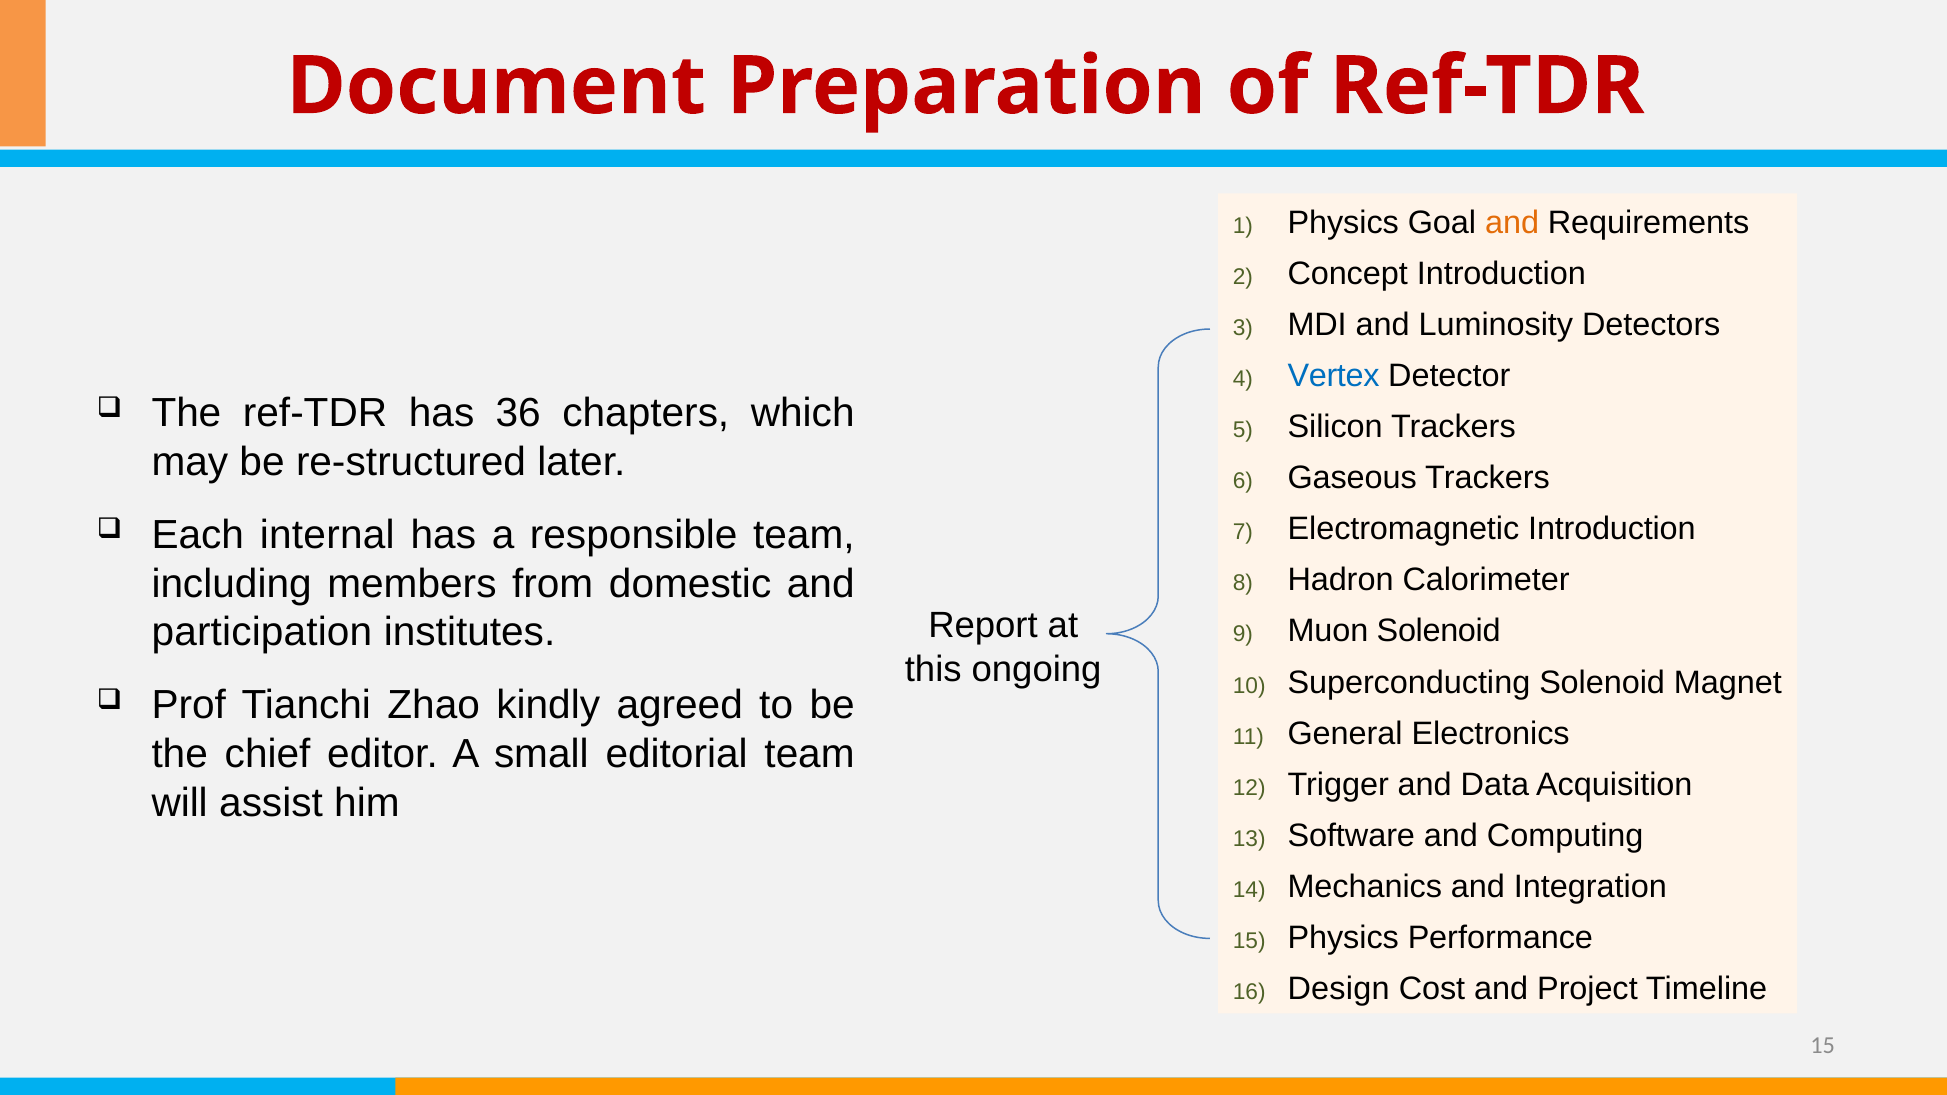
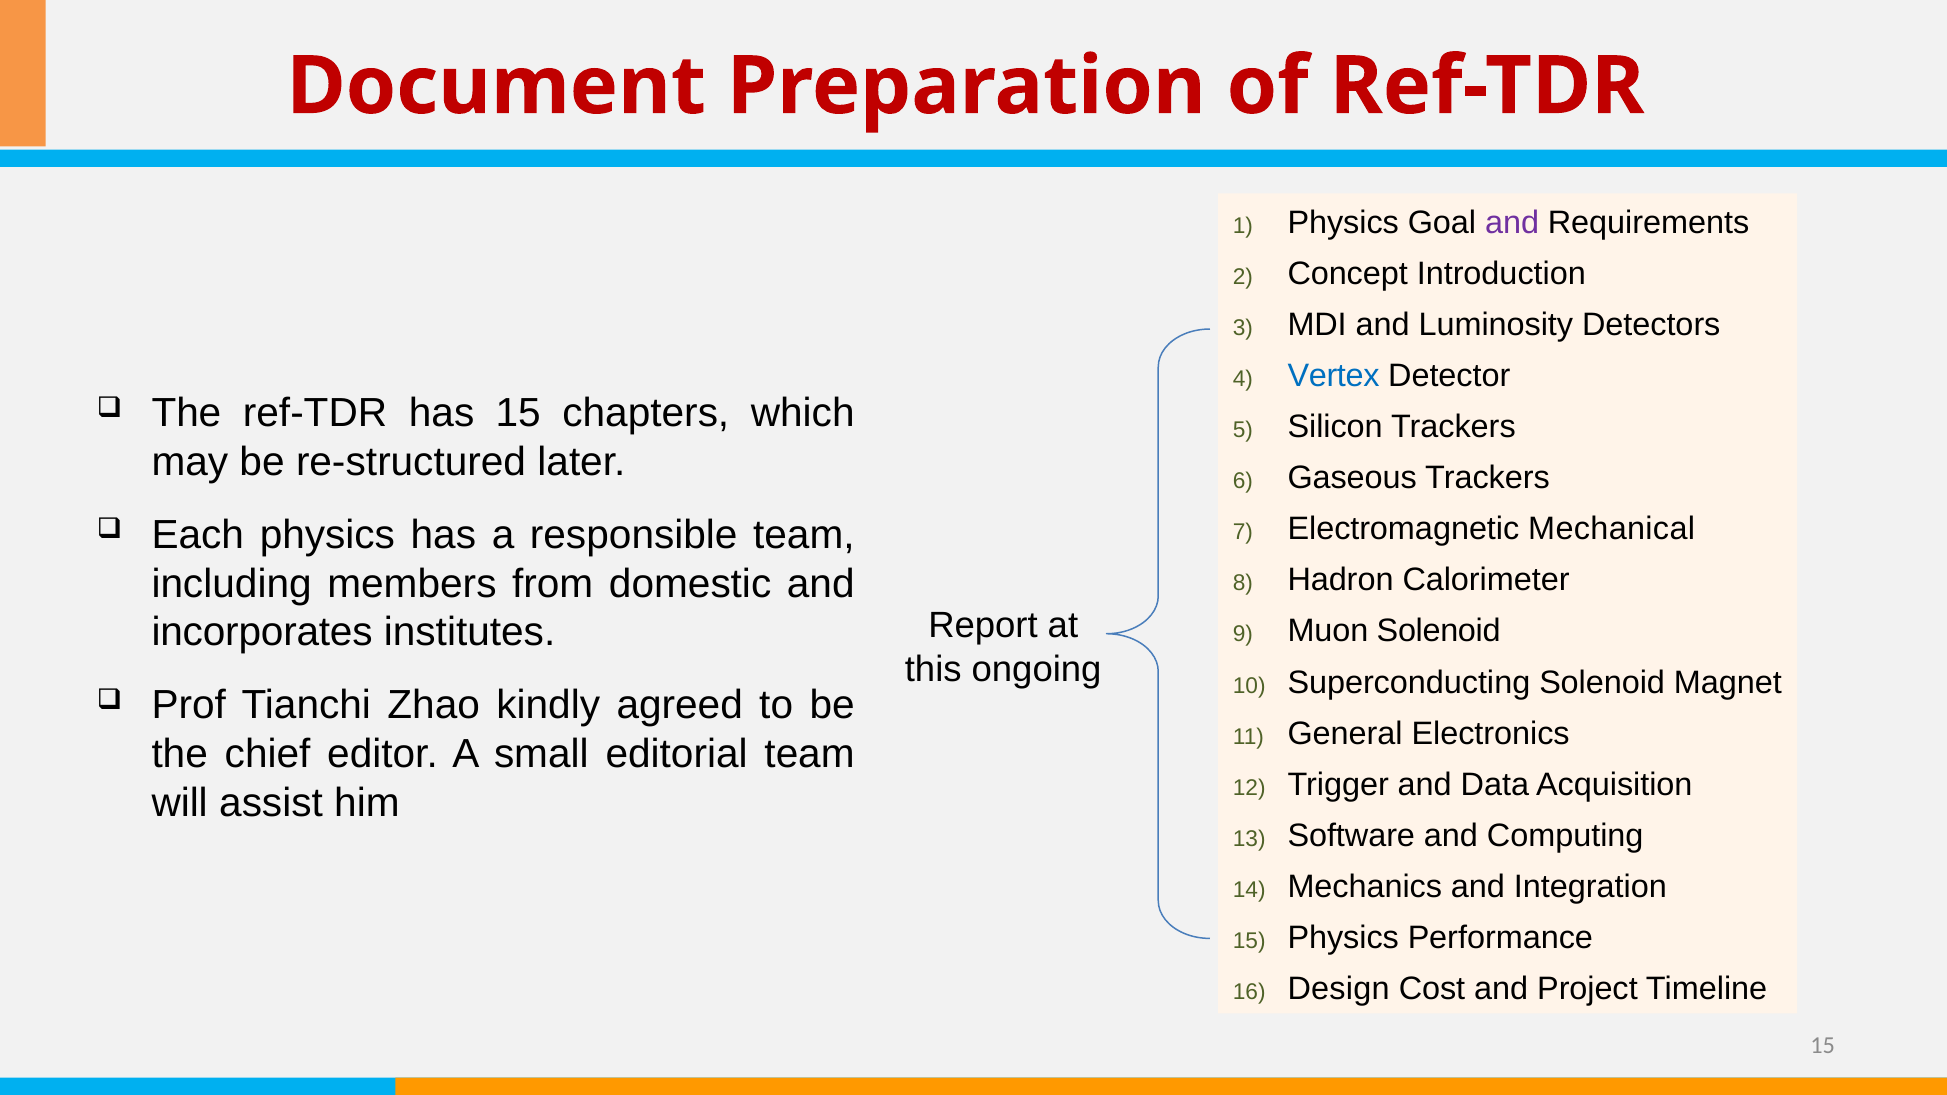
and at (1512, 223) colour: orange -> purple
has 36: 36 -> 15
Each internal: internal -> physics
Electromagnetic Introduction: Introduction -> Mechanical
participation: participation -> incorporates
